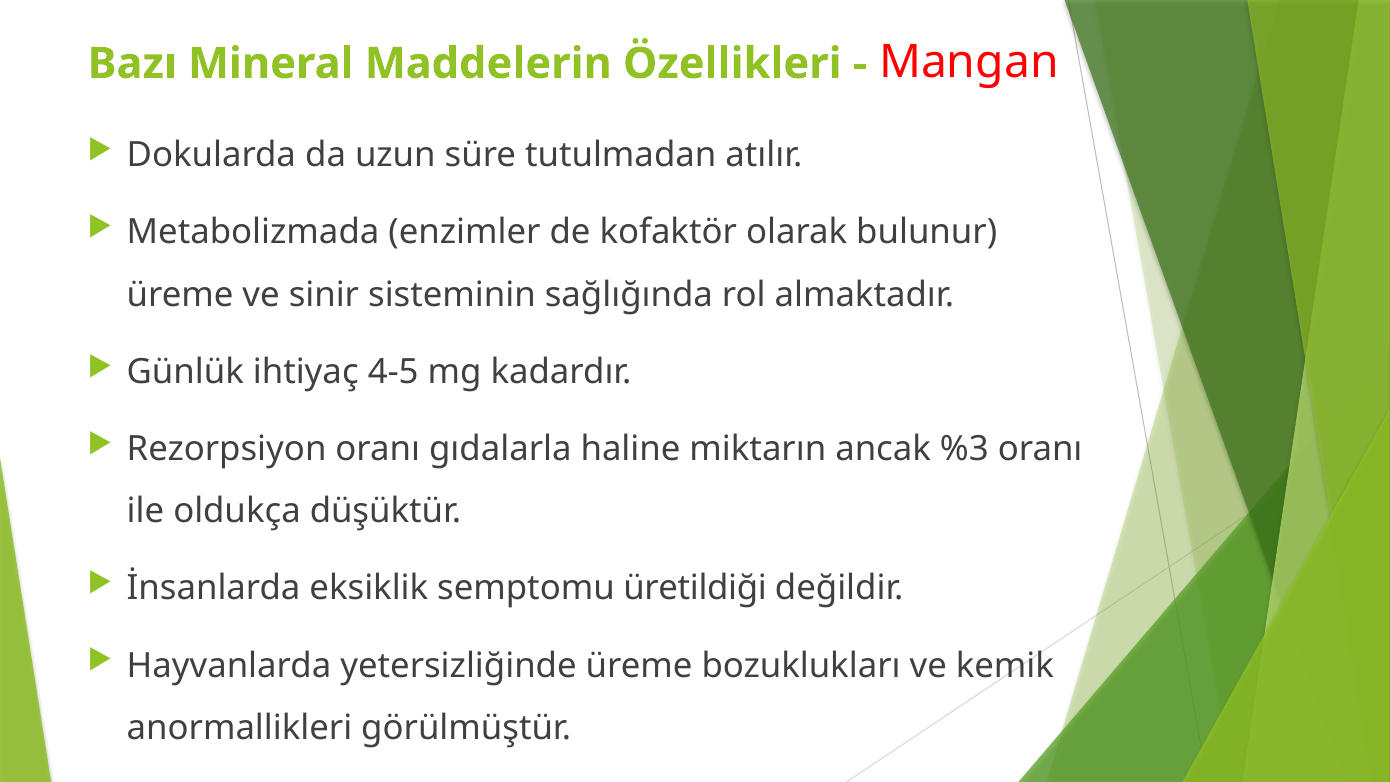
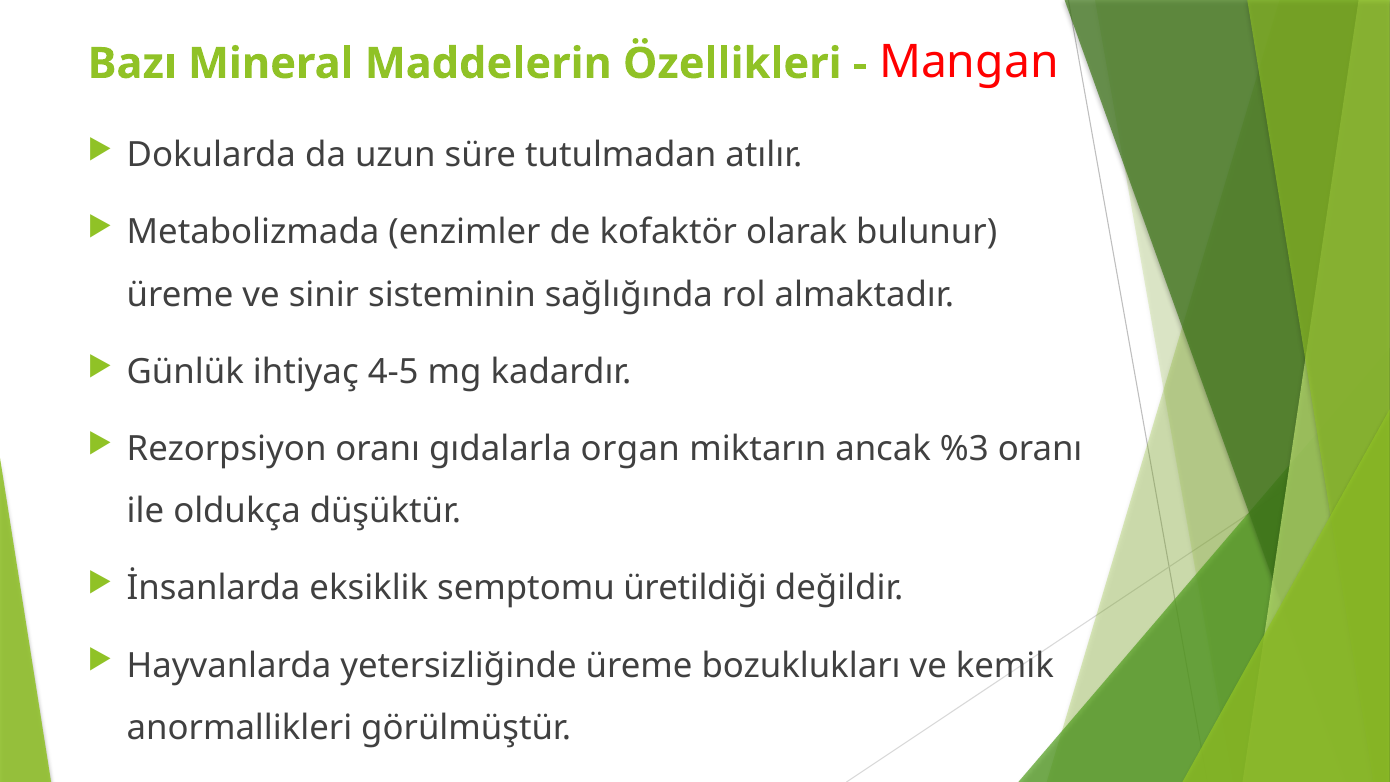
haline: haline -> organ
